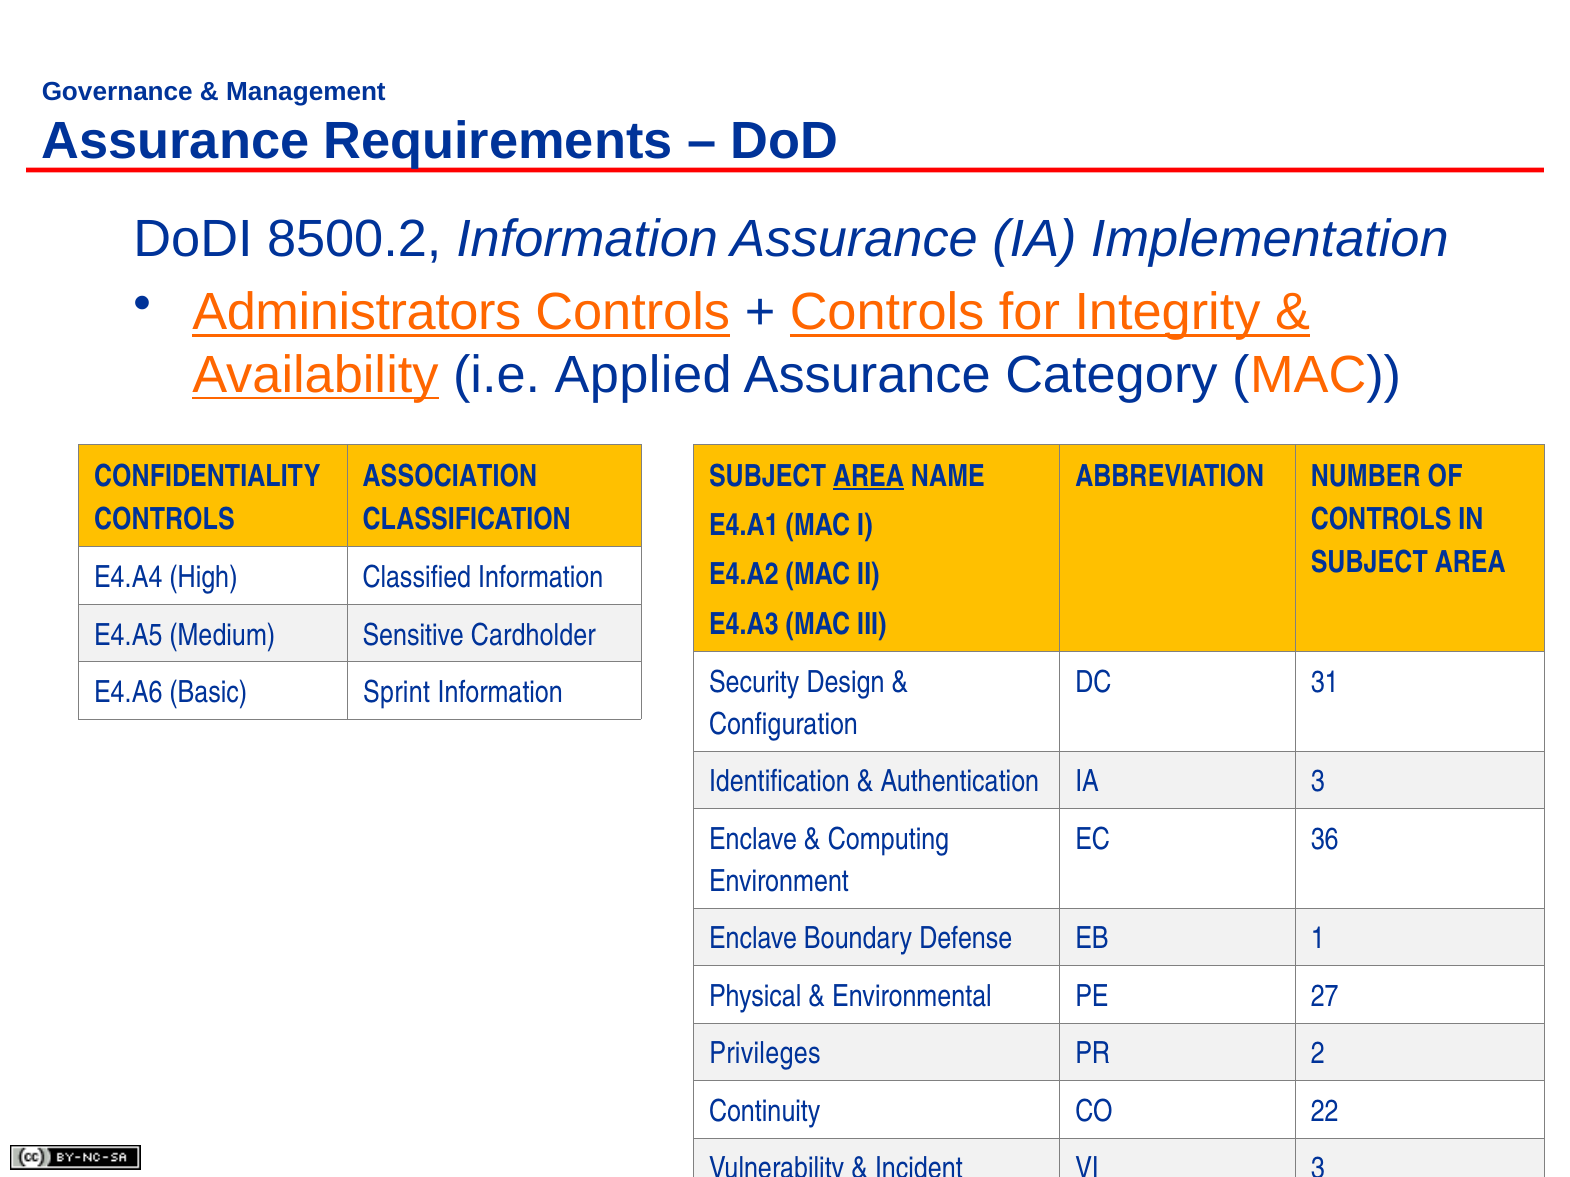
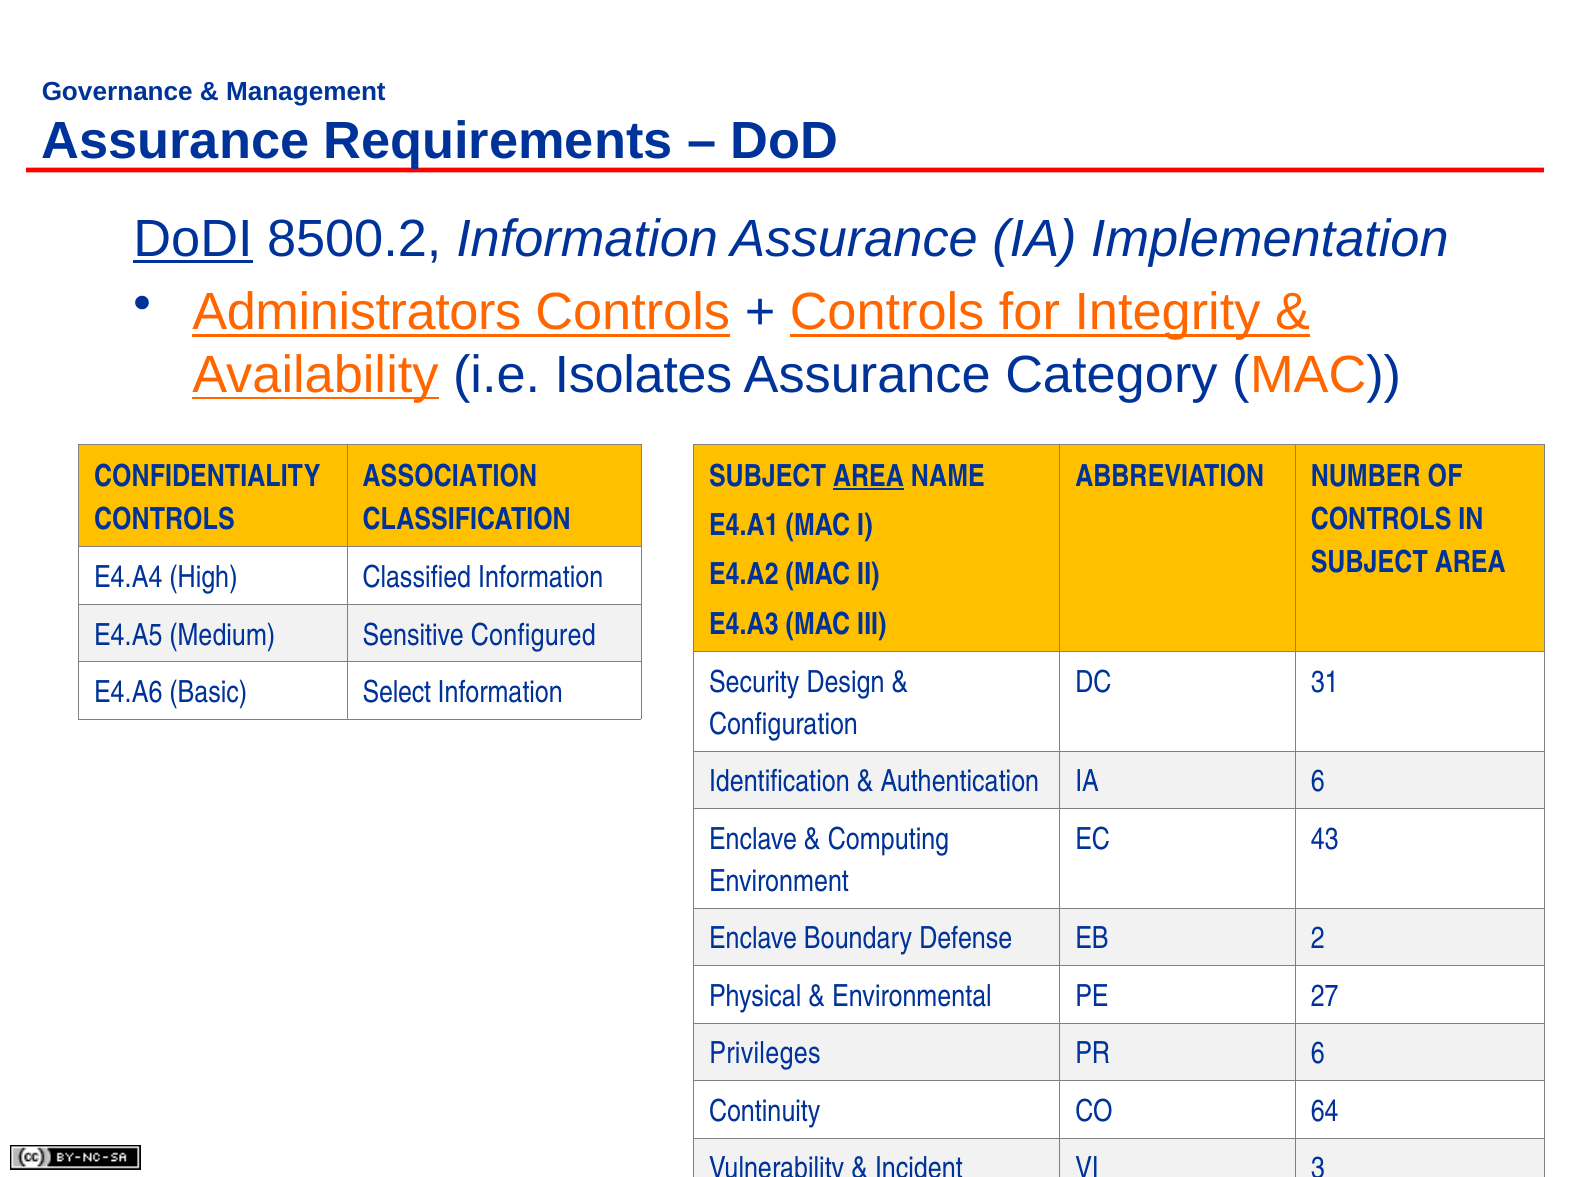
DoDI underline: none -> present
Applied: Applied -> Isolates
Cardholder: Cardholder -> Configured
Sprint: Sprint -> Select
IA 3: 3 -> 6
36: 36 -> 43
1: 1 -> 2
PR 2: 2 -> 6
22: 22 -> 64
